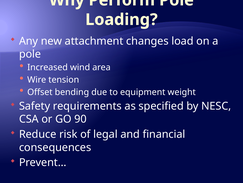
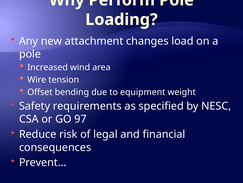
90: 90 -> 97
